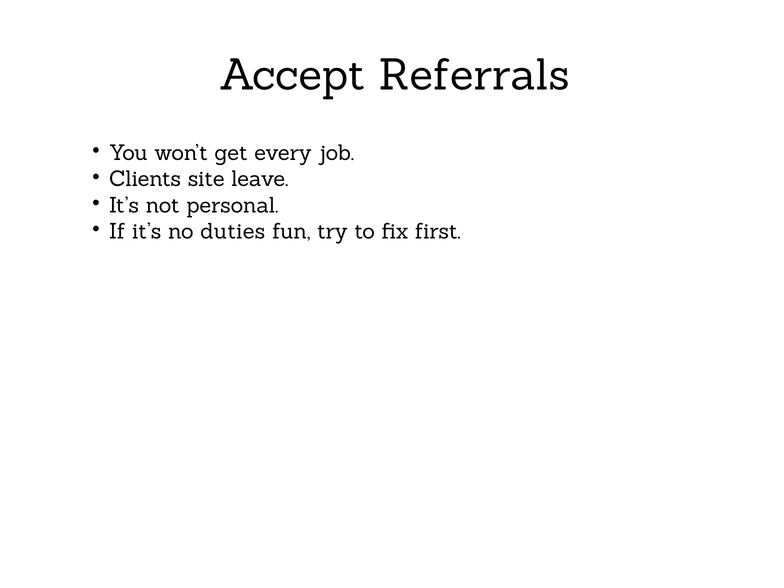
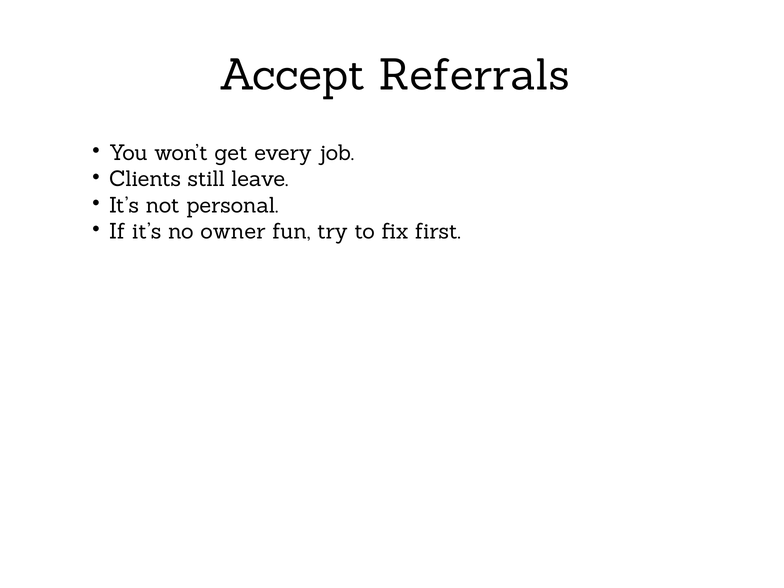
site: site -> still
duties: duties -> owner
